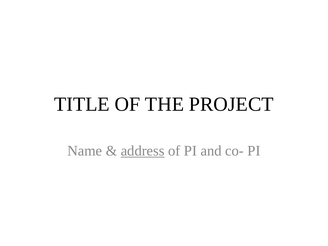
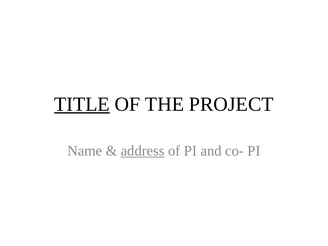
TITLE underline: none -> present
